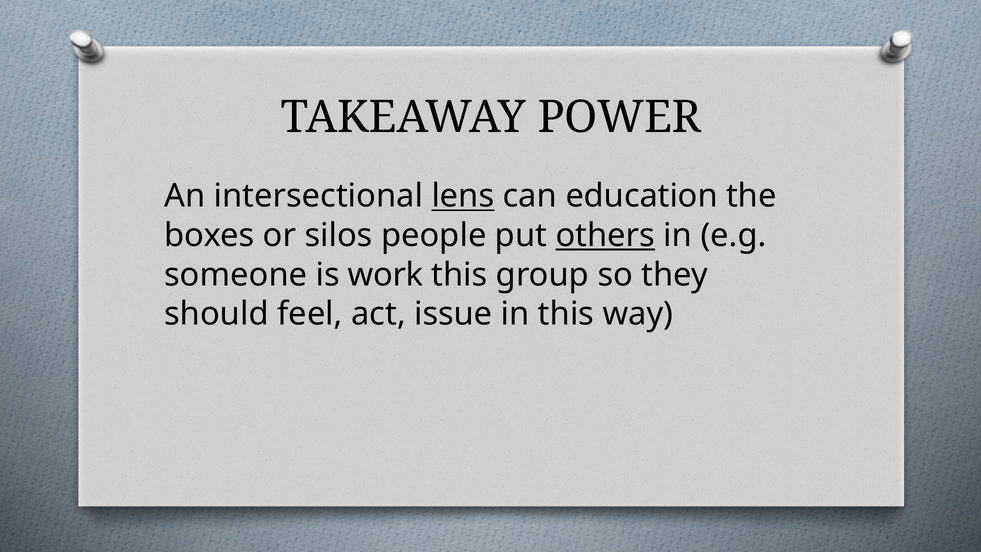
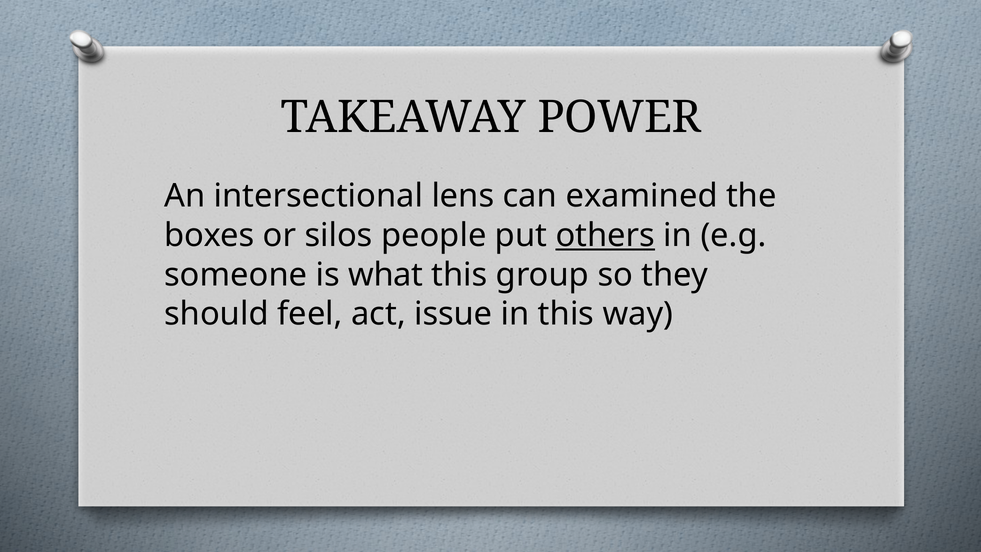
lens underline: present -> none
education: education -> examined
work: work -> what
